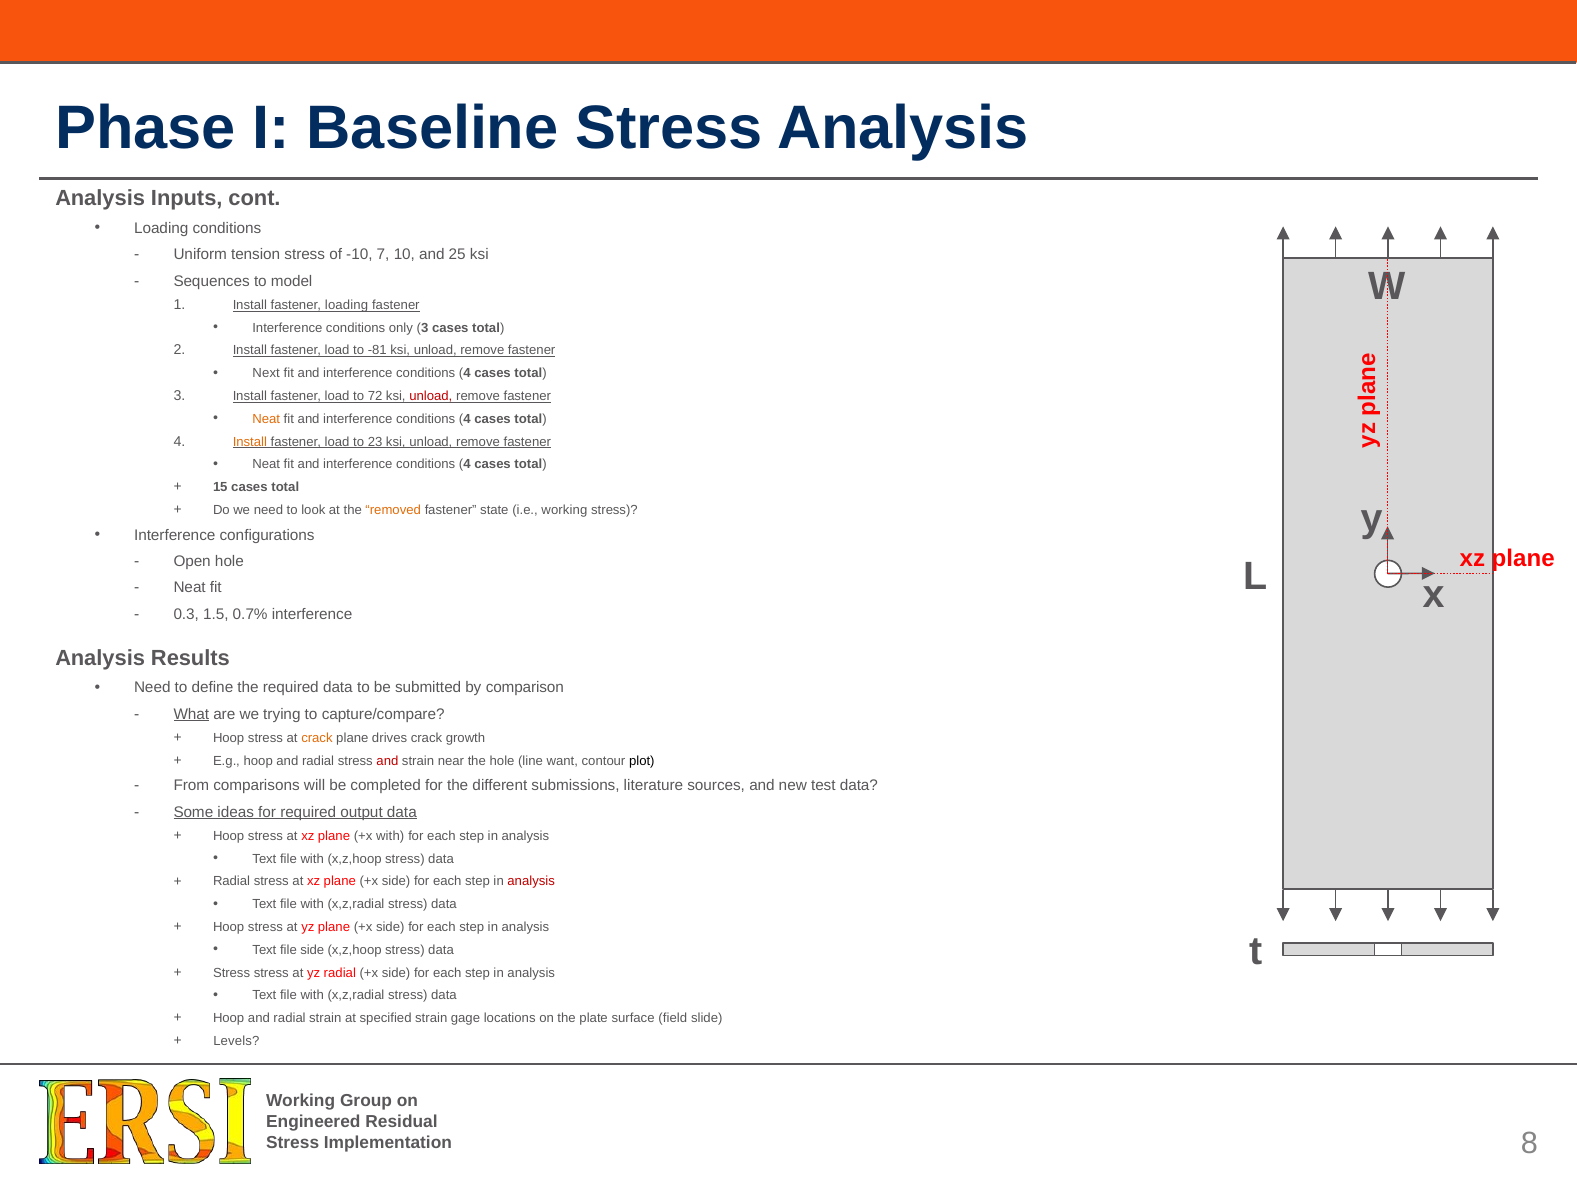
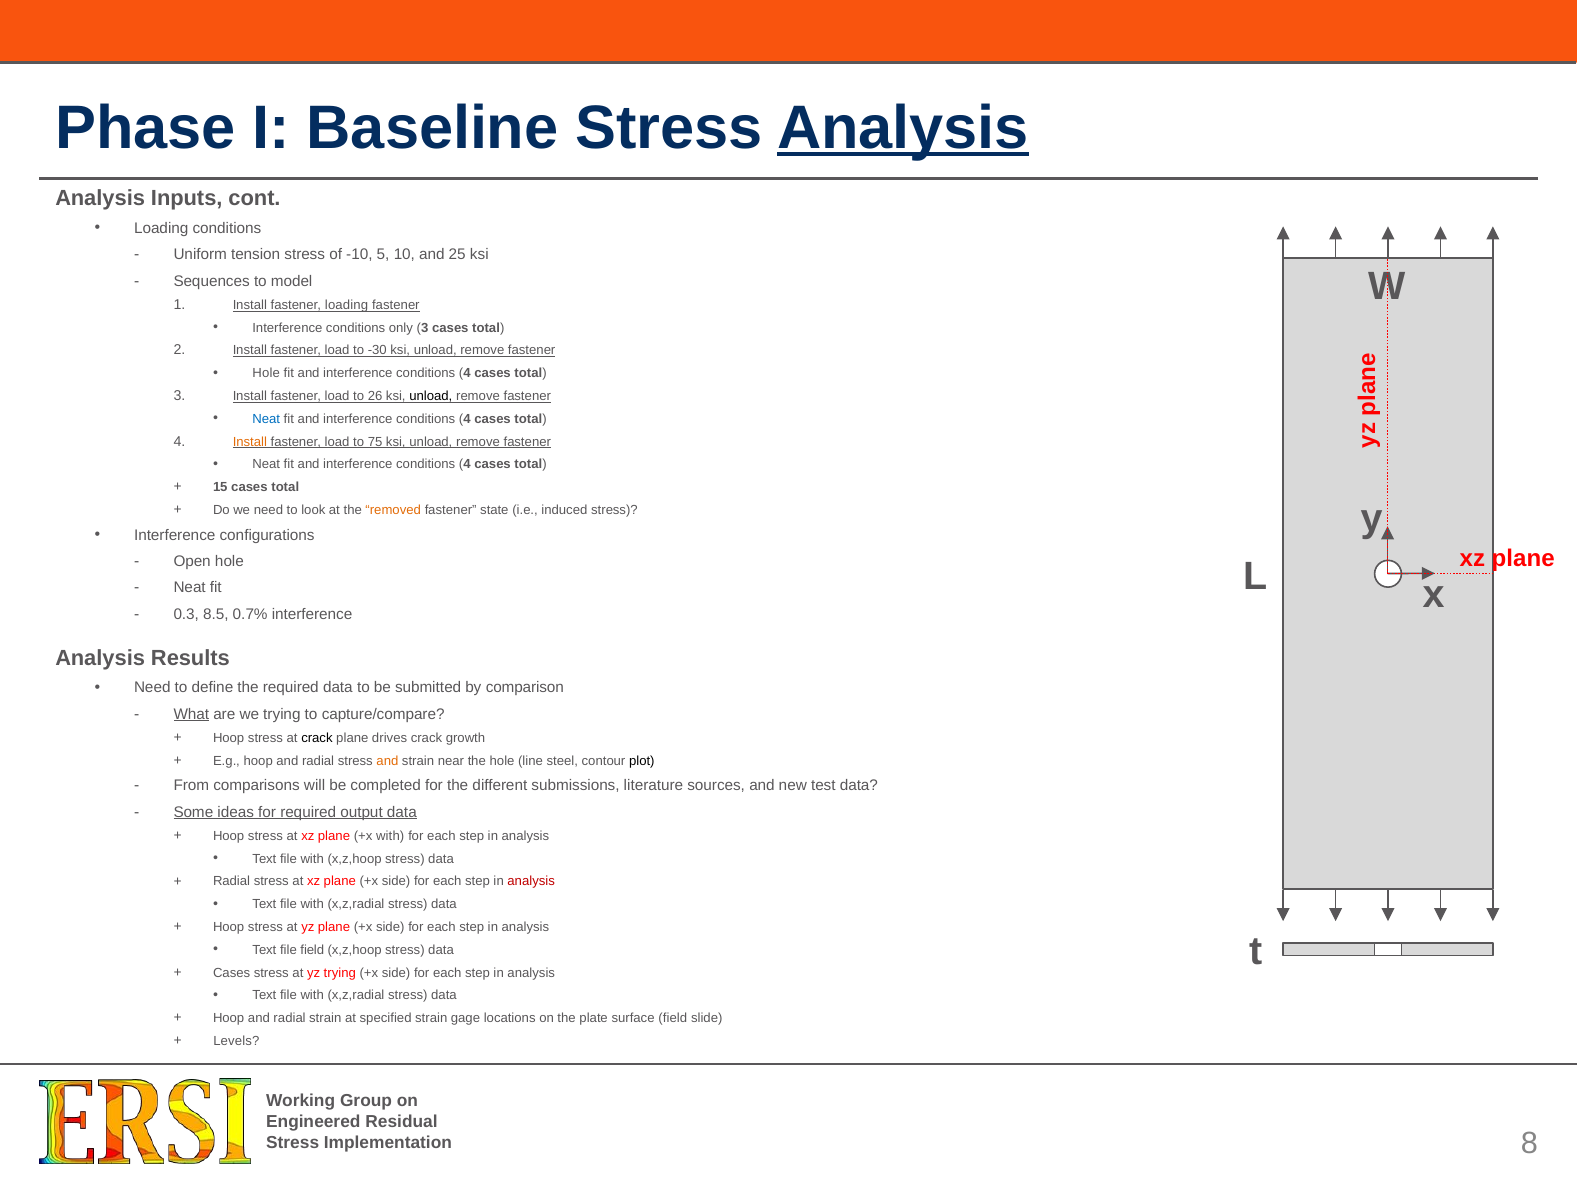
Analysis at (903, 128) underline: none -> present
7: 7 -> 5
-81: -81 -> -30
Next at (266, 373): Next -> Hole
72: 72 -> 26
unload at (431, 396) colour: red -> black
Neat at (266, 419) colour: orange -> blue
23: 23 -> 75
i.e working: working -> induced
1.5: 1.5 -> 8.5
crack at (317, 738) colour: orange -> black
and at (387, 761) colour: red -> orange
want: want -> steel
file side: side -> field
Stress at (232, 973): Stress -> Cases
yz radial: radial -> trying
